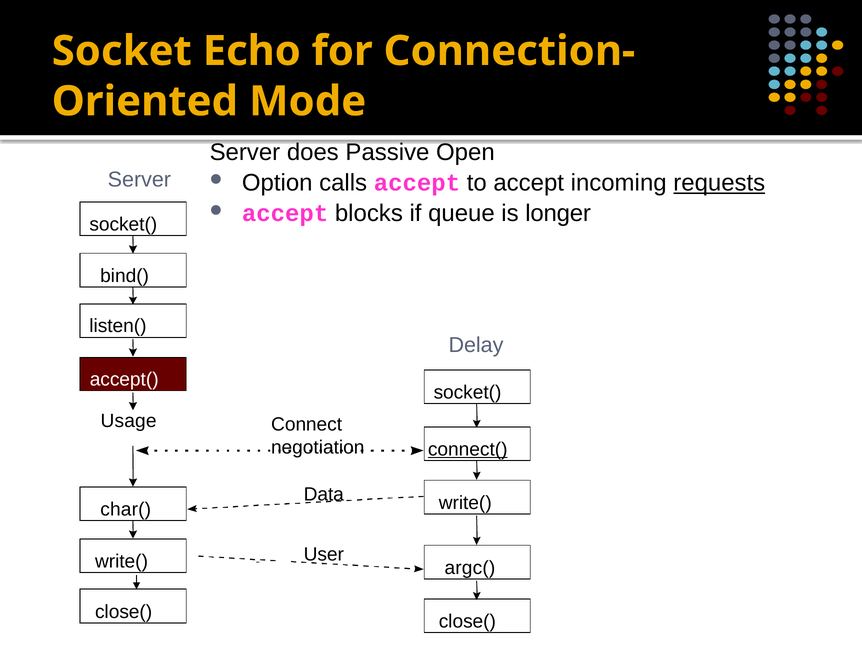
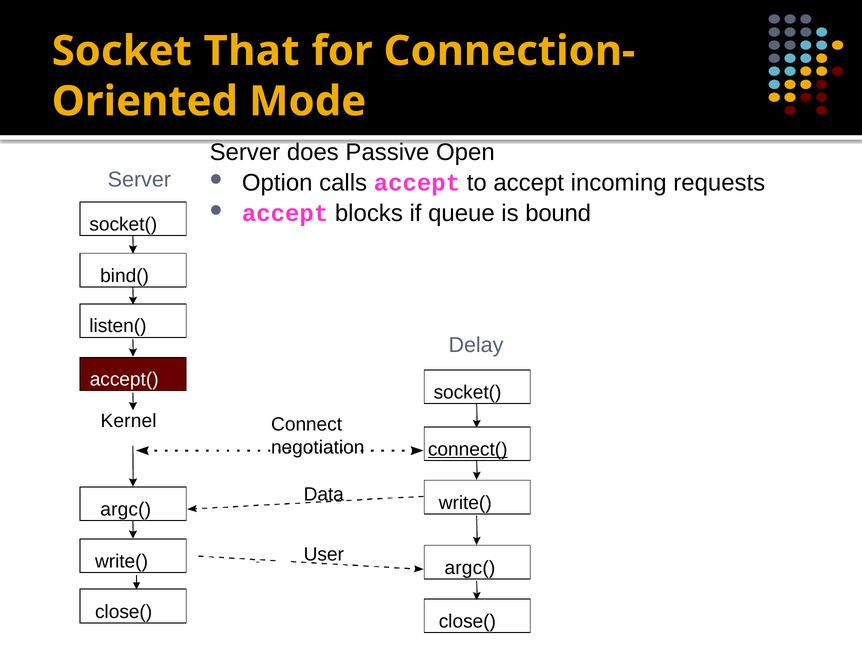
Echo: Echo -> That
requests underline: present -> none
longer: longer -> bound
Usage: Usage -> Kernel
char( at (126, 509): char( -> argc(
